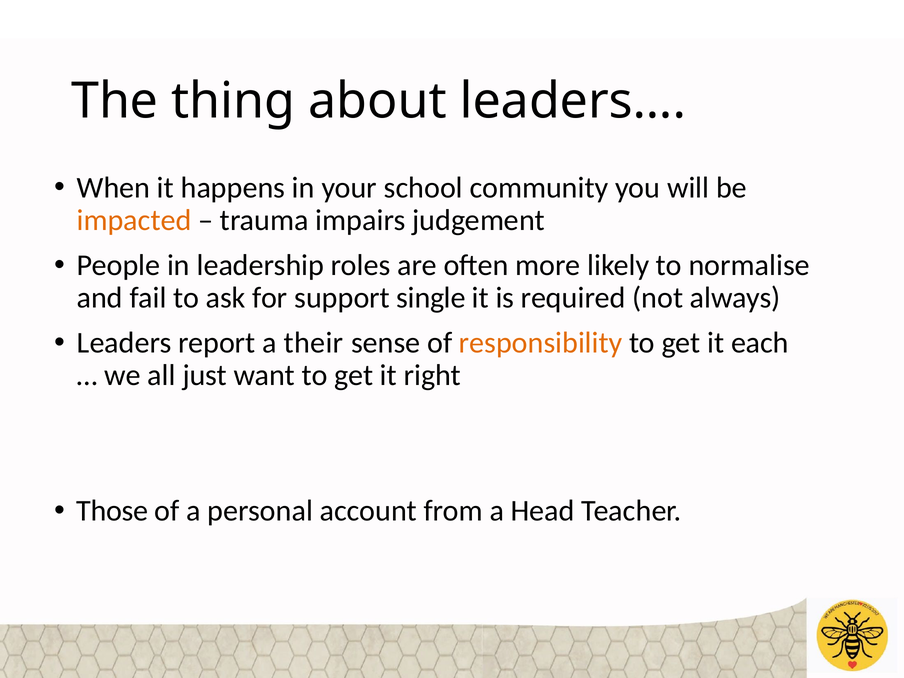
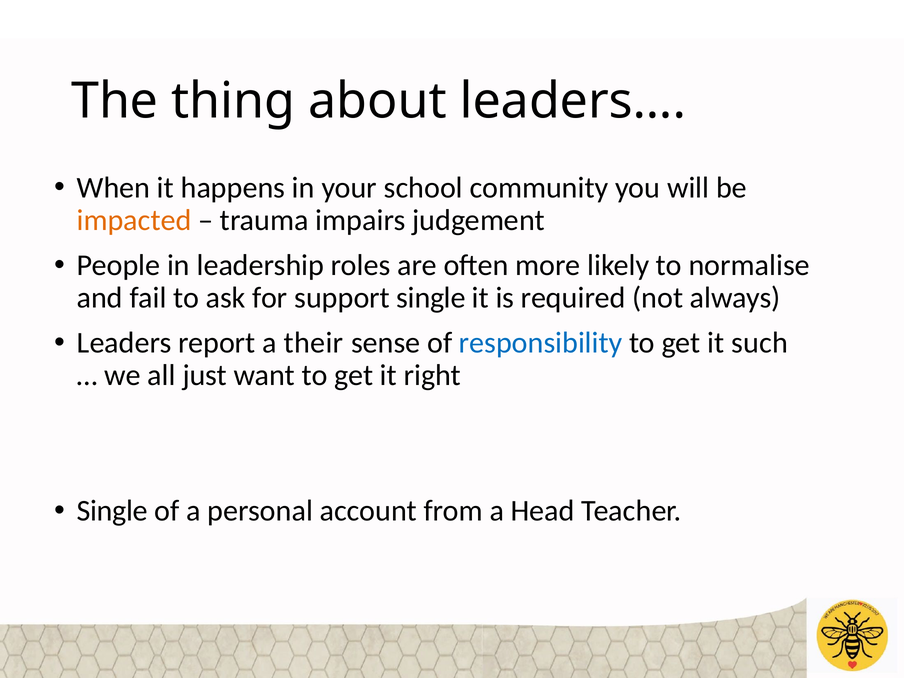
responsibility colour: orange -> blue
each: each -> such
Those at (112, 511): Those -> Single
